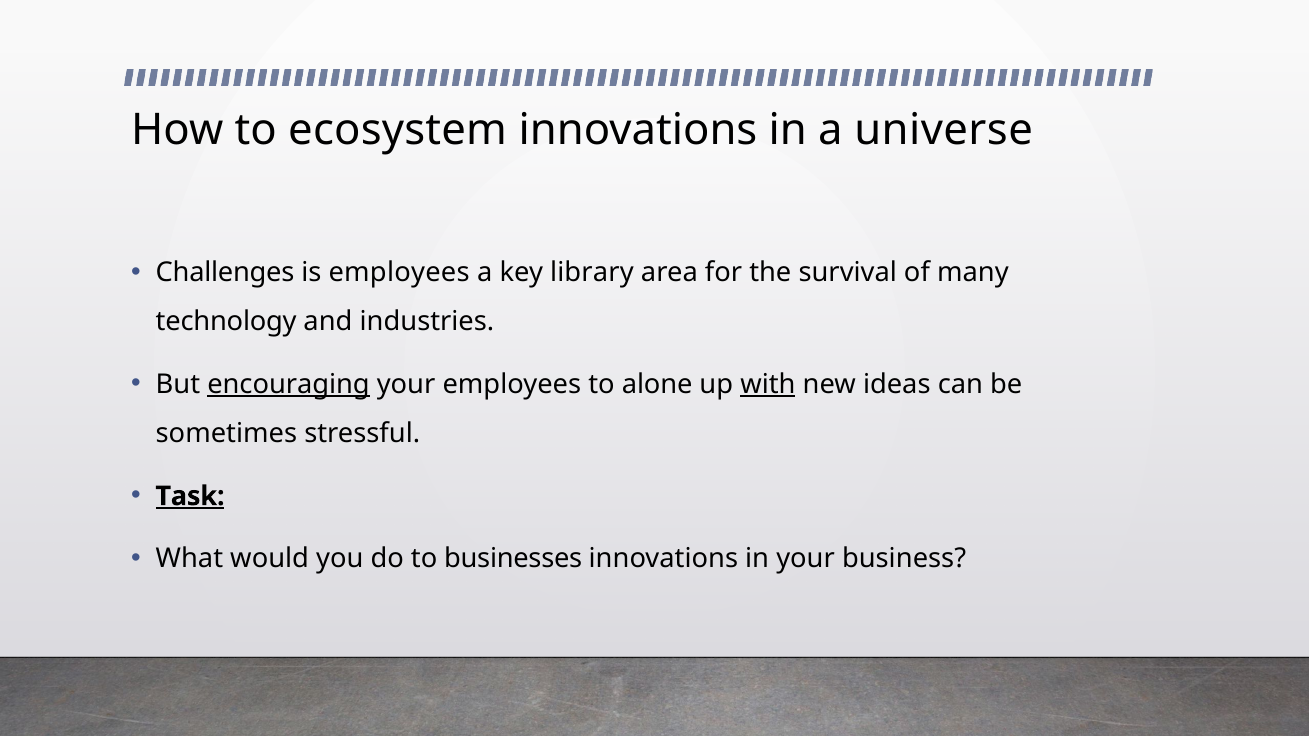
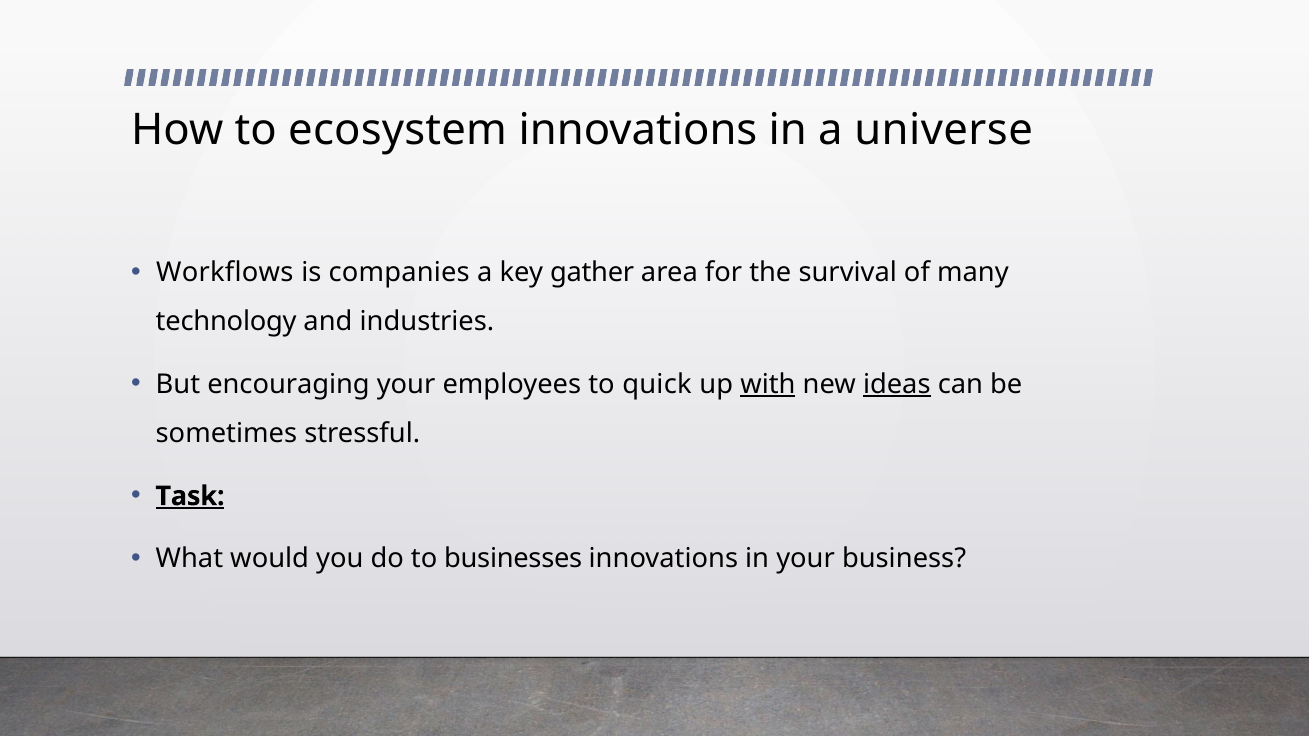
Challenges: Challenges -> Workflows
is employees: employees -> companies
library: library -> gather
encouraging underline: present -> none
alone: alone -> quick
ideas underline: none -> present
